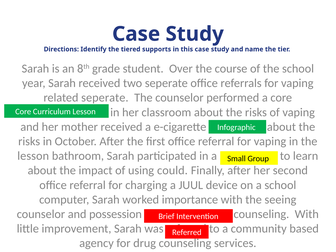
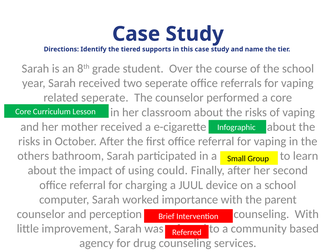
lesson at (33, 156): lesson -> others
seeing: seeing -> parent
possession: possession -> perception
